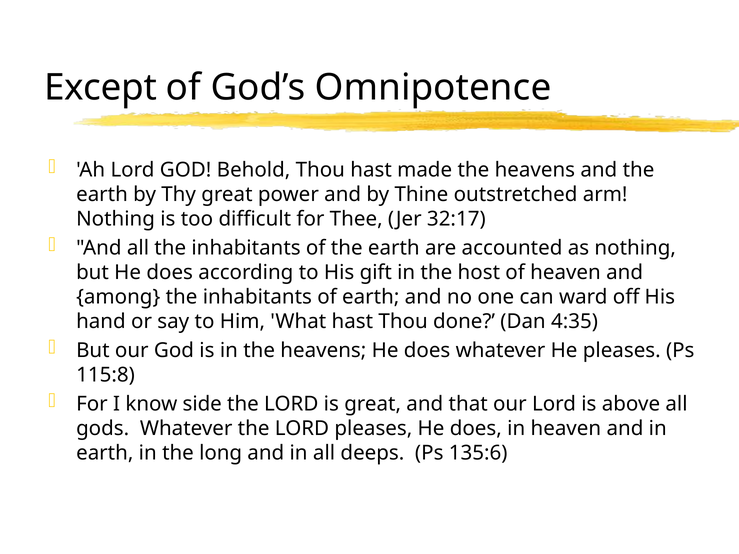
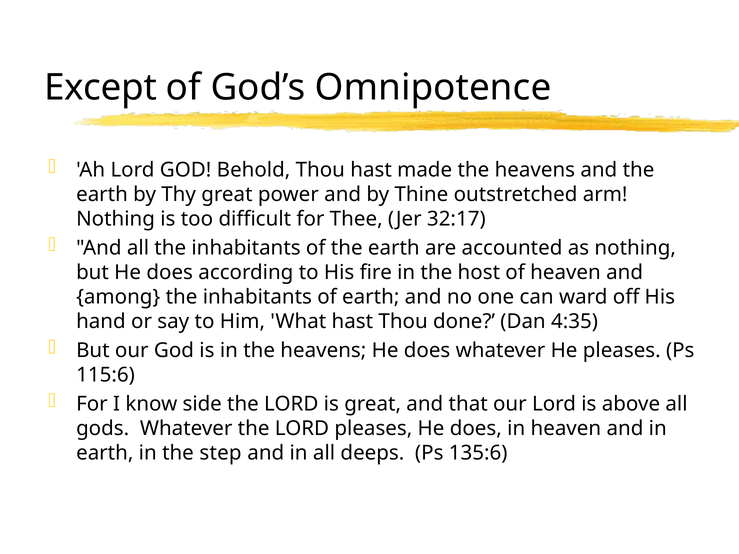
gift: gift -> fire
115:8: 115:8 -> 115:6
long: long -> step
